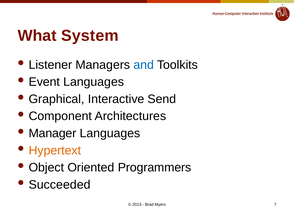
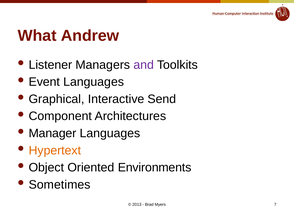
System: System -> Andrew
and colour: blue -> purple
Programmers: Programmers -> Environments
Succeeded: Succeeded -> Sometimes
